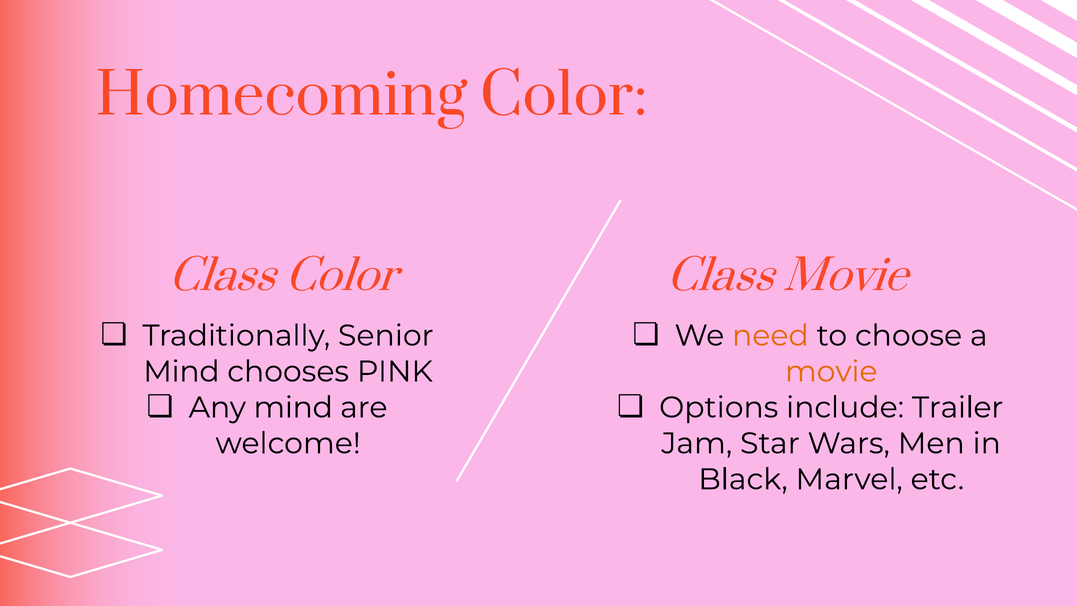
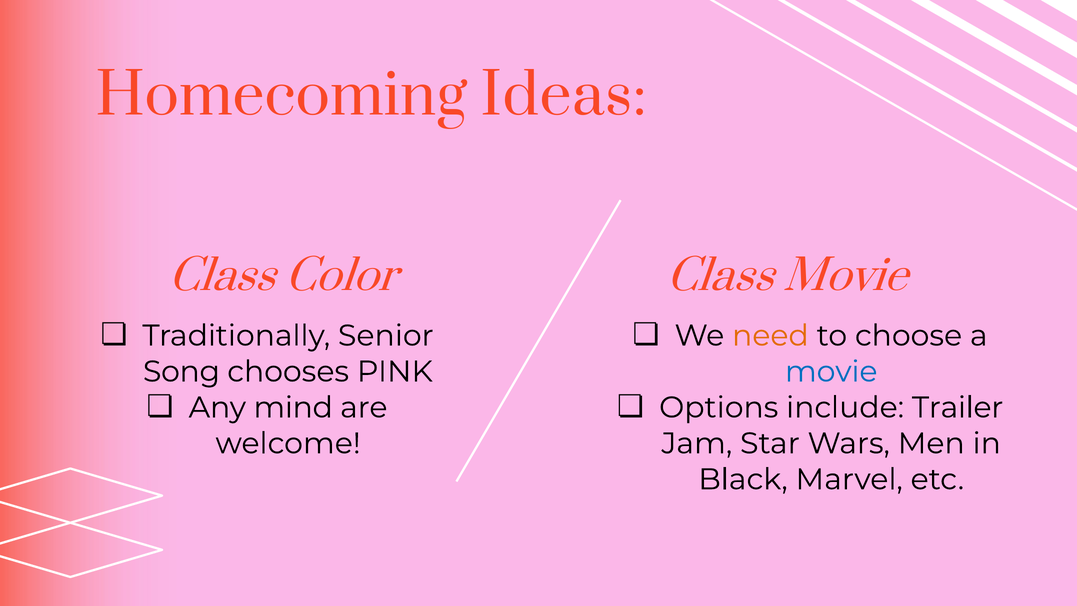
Homecoming Color: Color -> Ideas
Mind at (181, 372): Mind -> Song
movie at (831, 372) colour: orange -> blue
